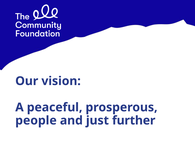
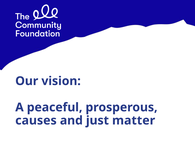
people: people -> causes
further: further -> matter
